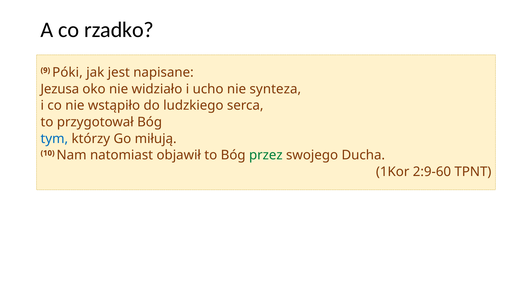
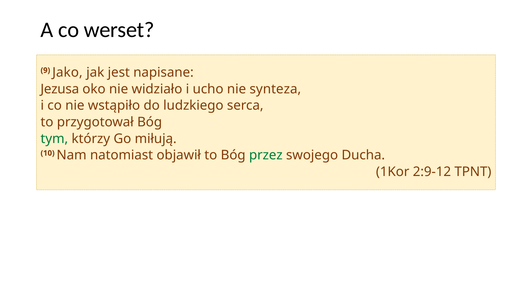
rzadko: rzadko -> werset
Póki: Póki -> Jako
tym colour: blue -> green
2:9-60: 2:9-60 -> 2:9-12
